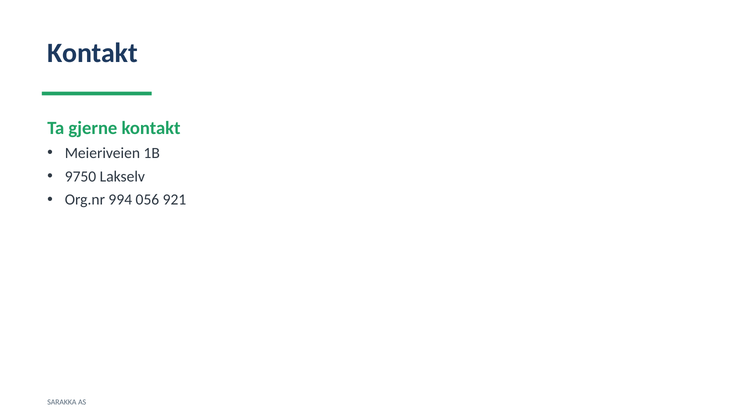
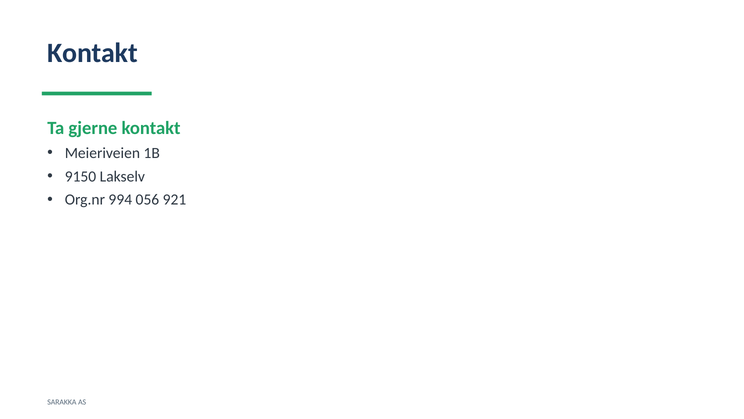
9750: 9750 -> 9150
